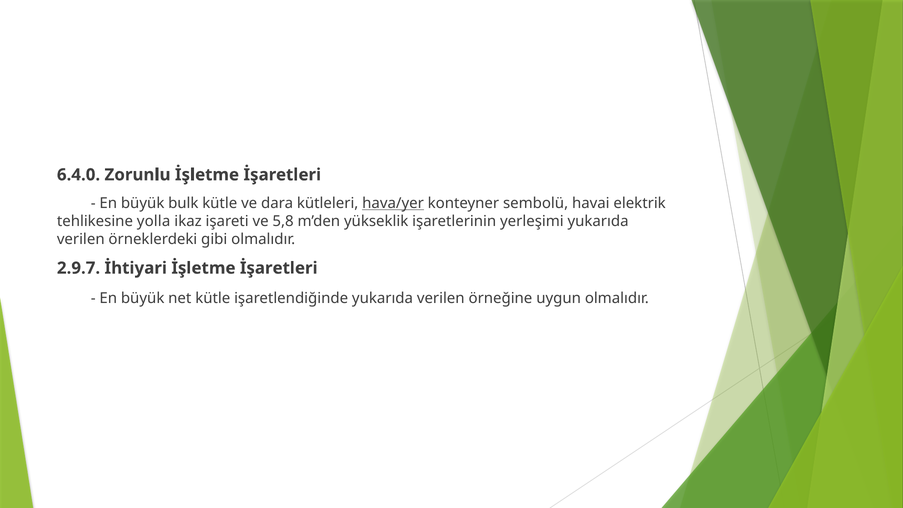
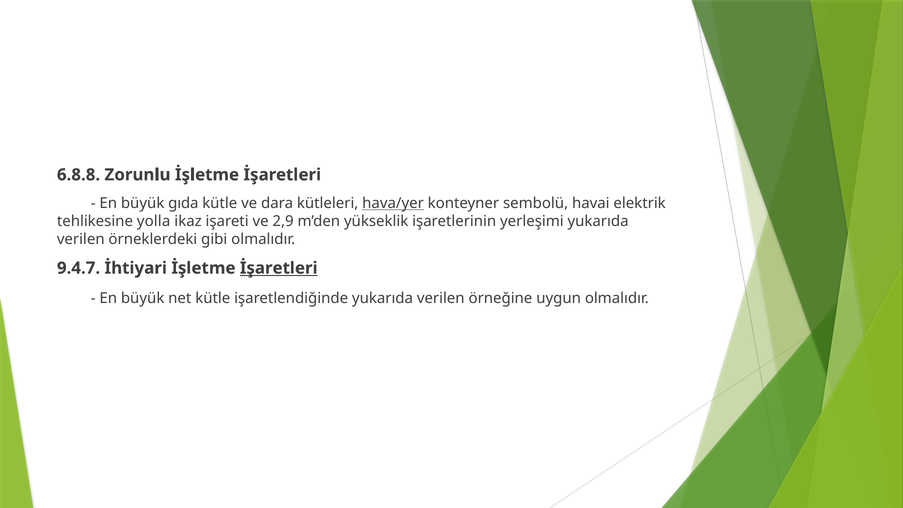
6.4.0: 6.4.0 -> 6.8.8
bulk: bulk -> gıda
5,8: 5,8 -> 2,9
2.9.7: 2.9.7 -> 9.4.7
İşaretleri at (279, 268) underline: none -> present
